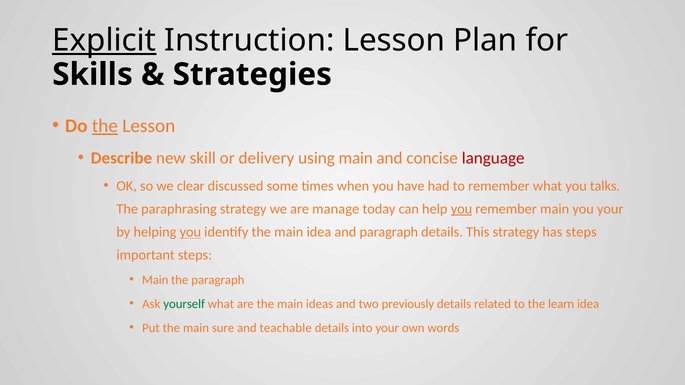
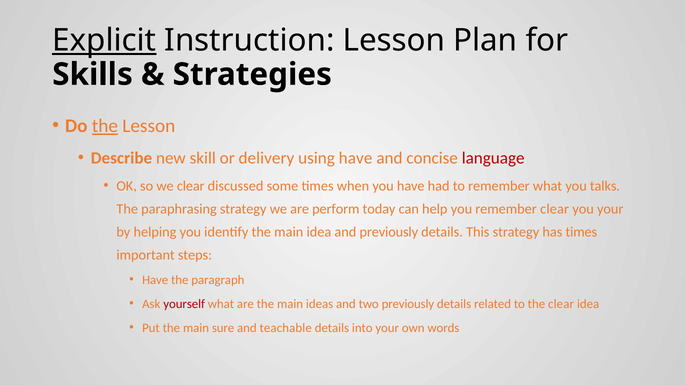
using main: main -> have
manage: manage -> perform
you at (461, 209) underline: present -> none
remember main: main -> clear
you at (190, 232) underline: present -> none
and paragraph: paragraph -> previously
has steps: steps -> times
Main at (155, 280): Main -> Have
yourself colour: green -> red
the learn: learn -> clear
